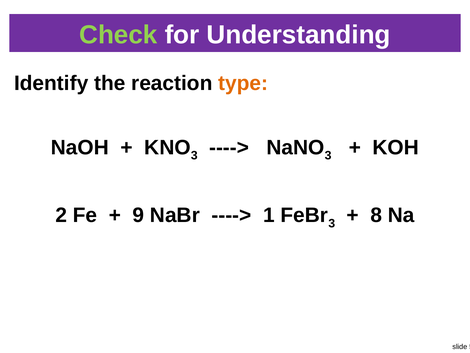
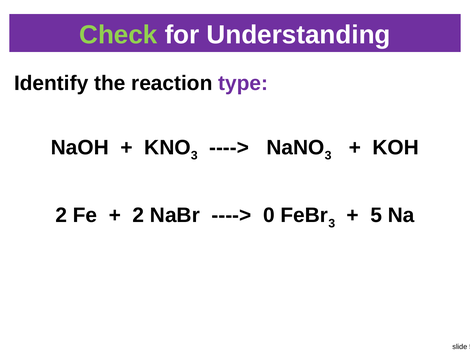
type colour: orange -> purple
9 at (138, 215): 9 -> 2
1: 1 -> 0
8: 8 -> 5
